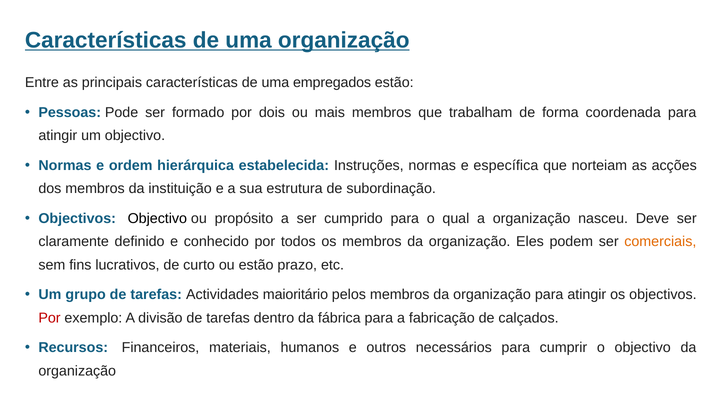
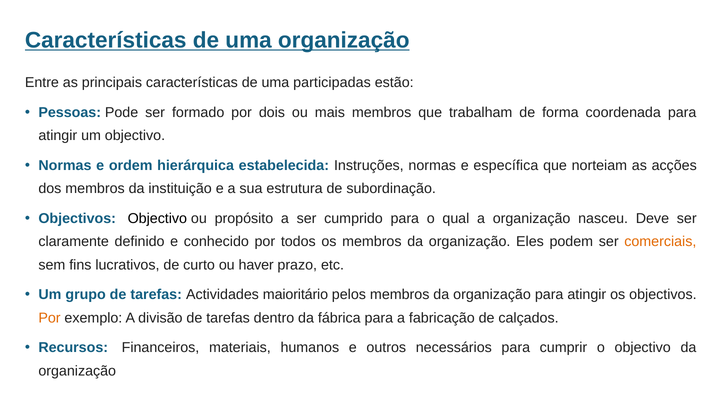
empregados: empregados -> participadas
ou estão: estão -> haver
Por at (50, 318) colour: red -> orange
